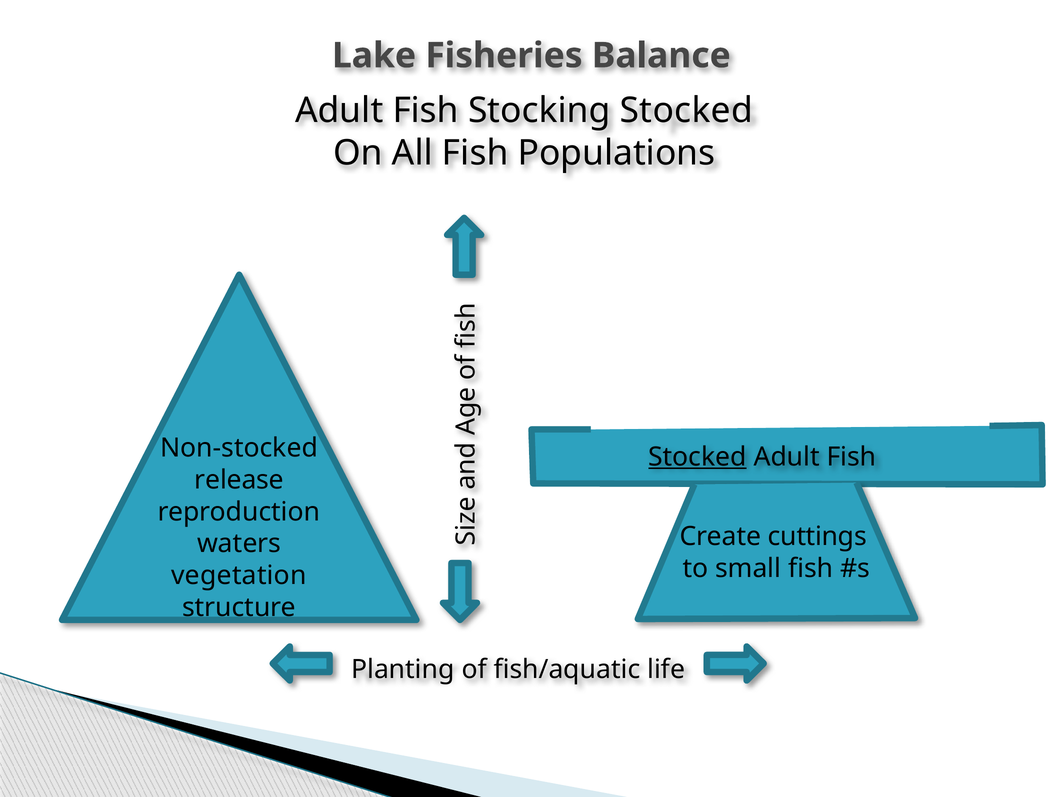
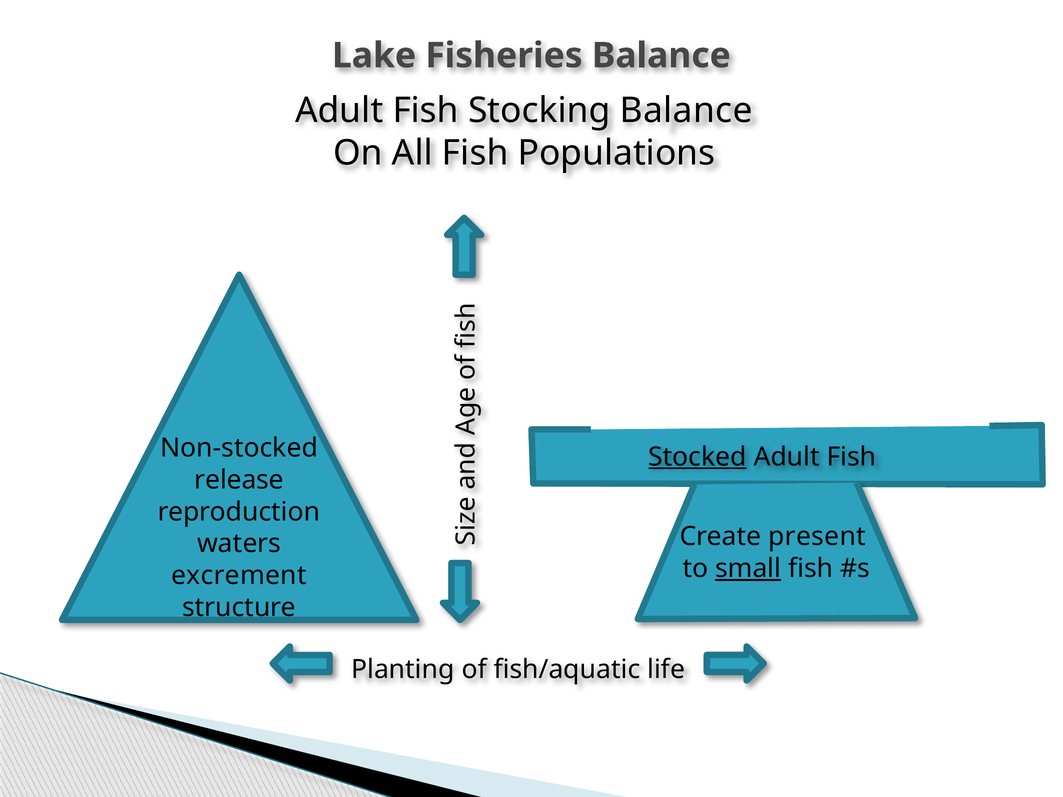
Stocking Stocked: Stocked -> Balance
cuttings: cuttings -> present
small underline: none -> present
vegetation: vegetation -> excrement
